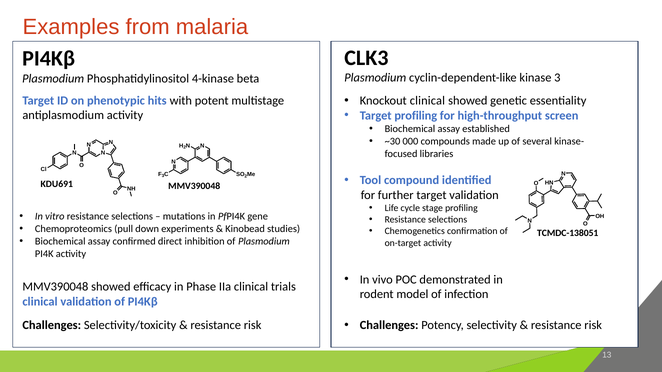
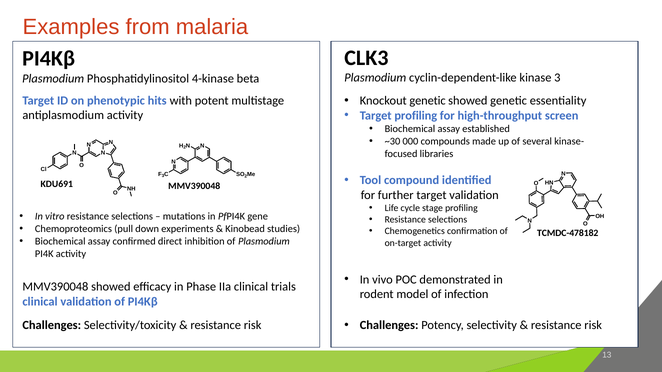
Knockout clinical: clinical -> genetic
TCMDC-138051: TCMDC-138051 -> TCMDC-478182
